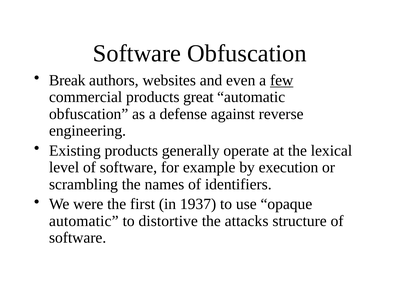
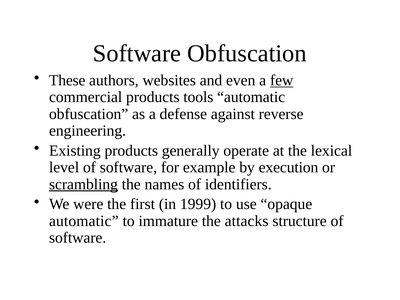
Break: Break -> These
great: great -> tools
scrambling underline: none -> present
1937: 1937 -> 1999
distortive: distortive -> immature
